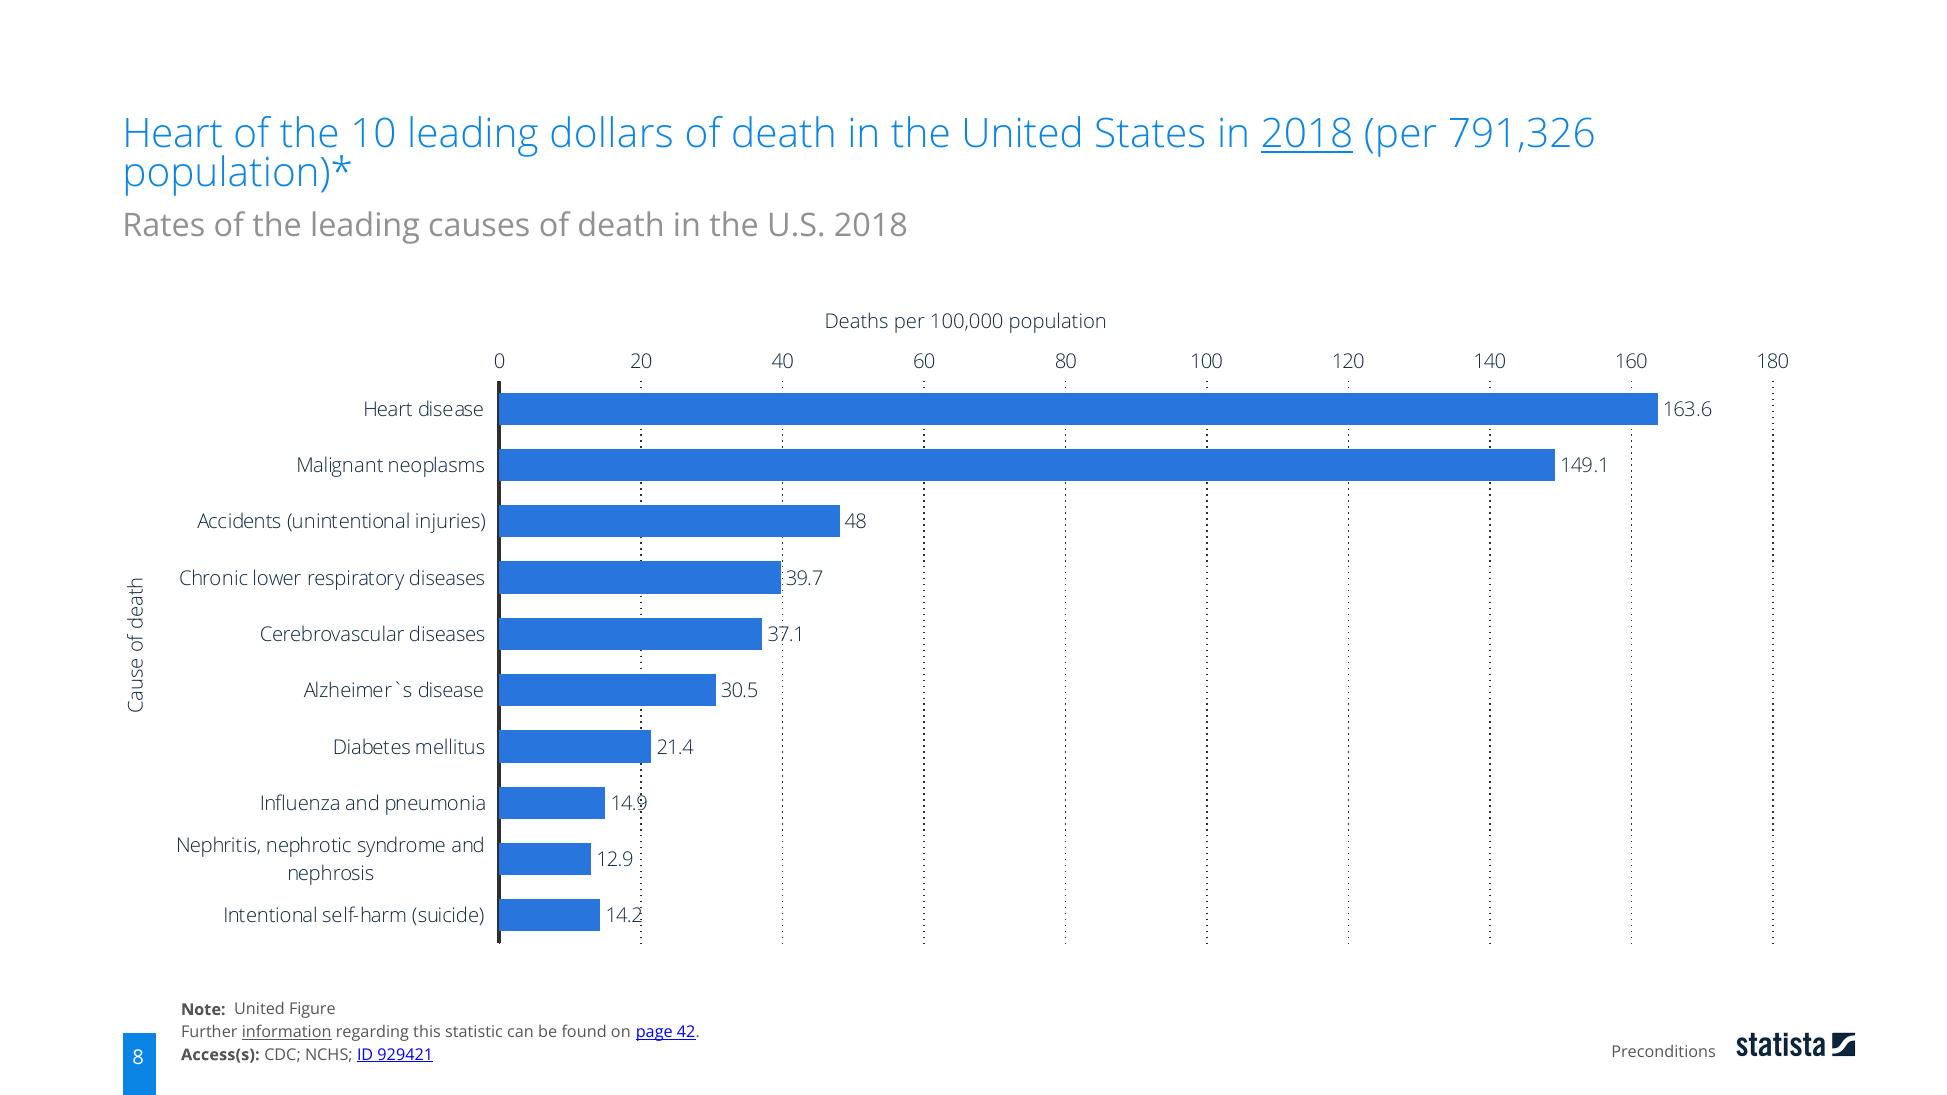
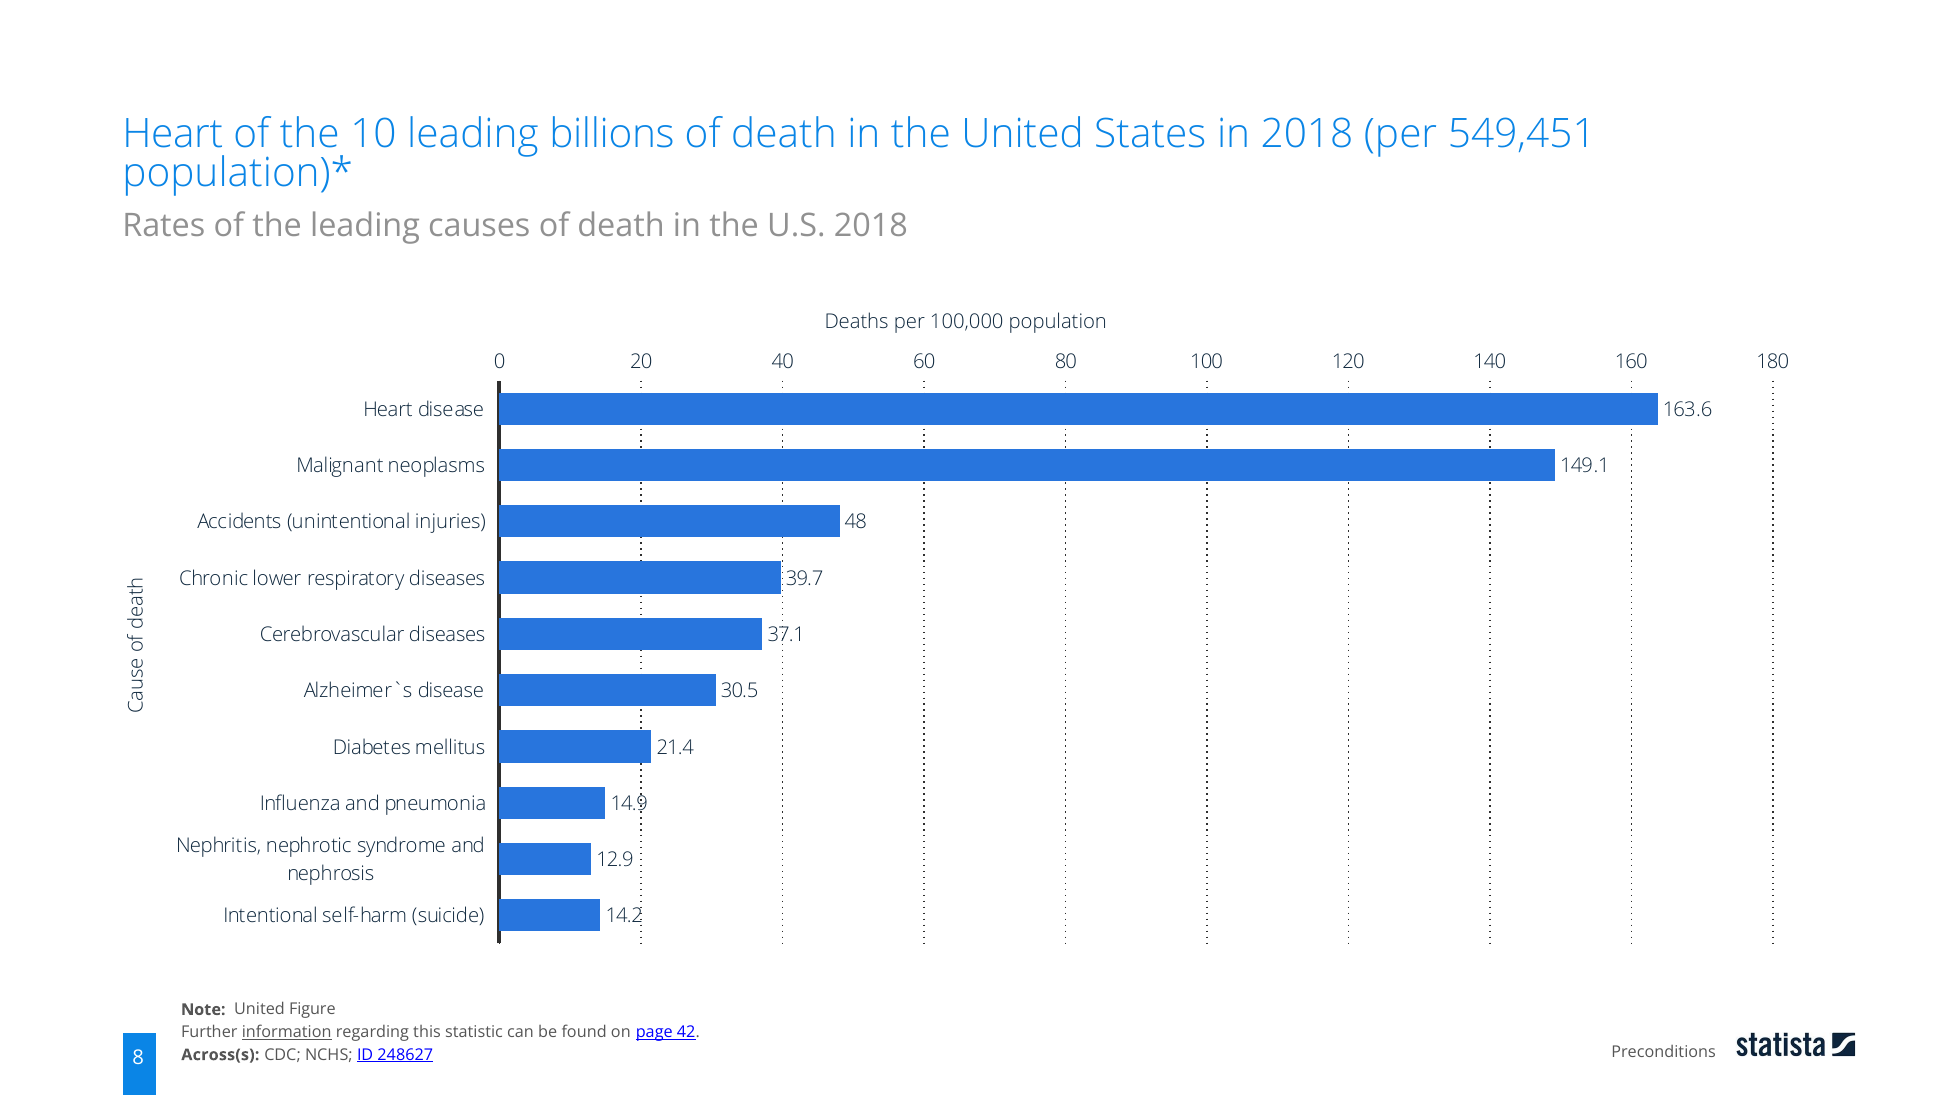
dollars: dollars -> billions
2018 at (1307, 134) underline: present -> none
791,326: 791,326 -> 549,451
Access(s: Access(s -> Across(s
929421: 929421 -> 248627
